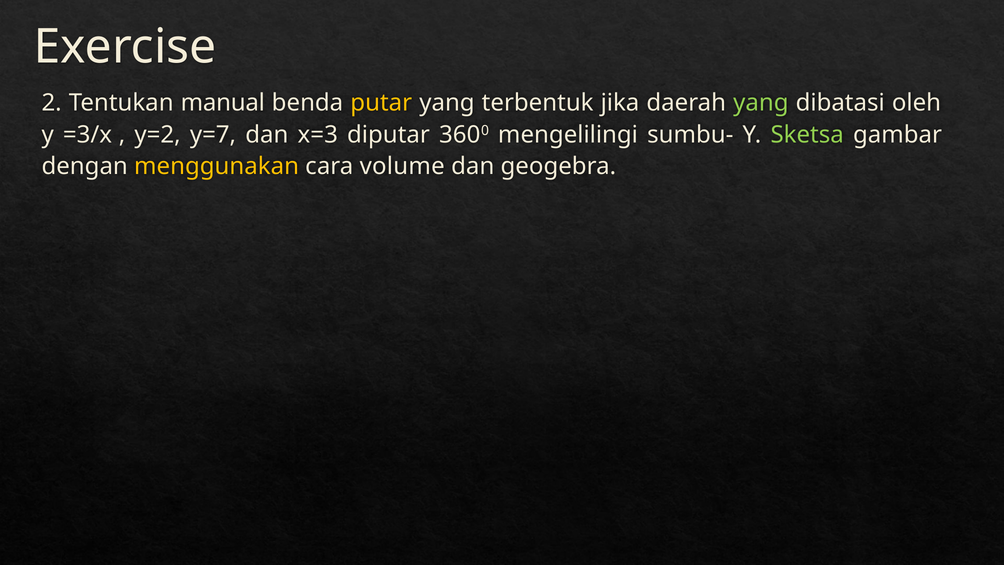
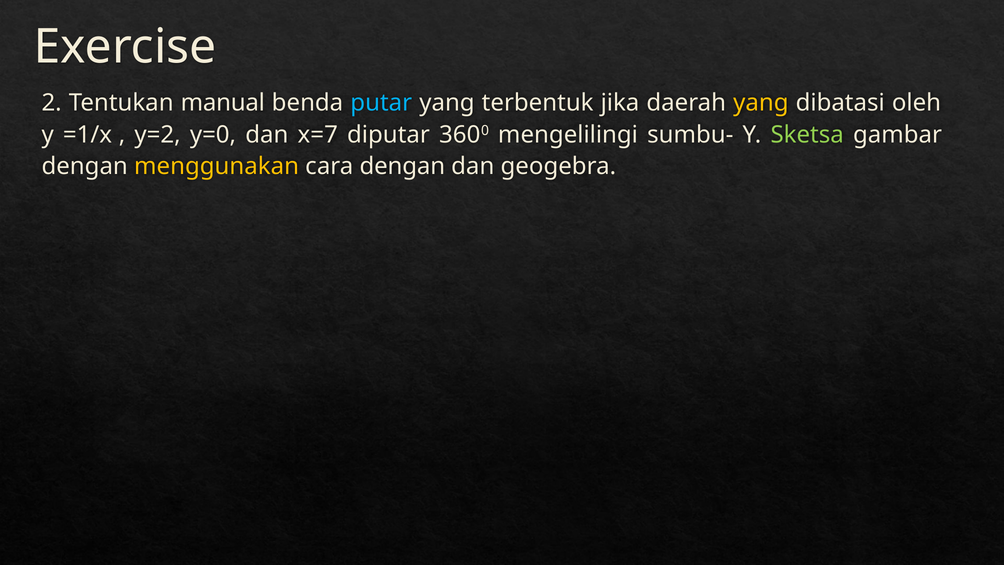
putar colour: yellow -> light blue
yang at (761, 103) colour: light green -> yellow
=3/x: =3/x -> =1/x
y=7: y=7 -> y=0
x=3: x=3 -> x=7
cara volume: volume -> dengan
